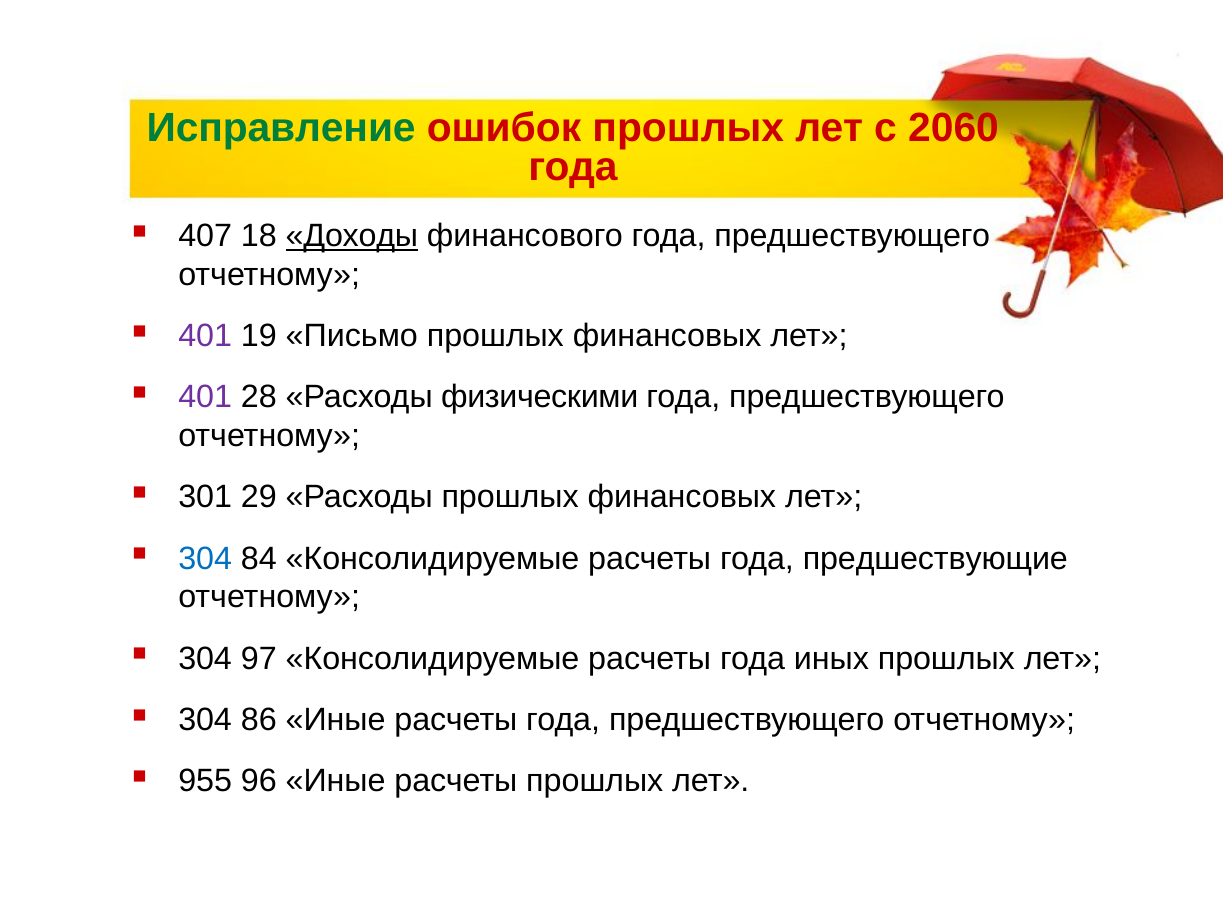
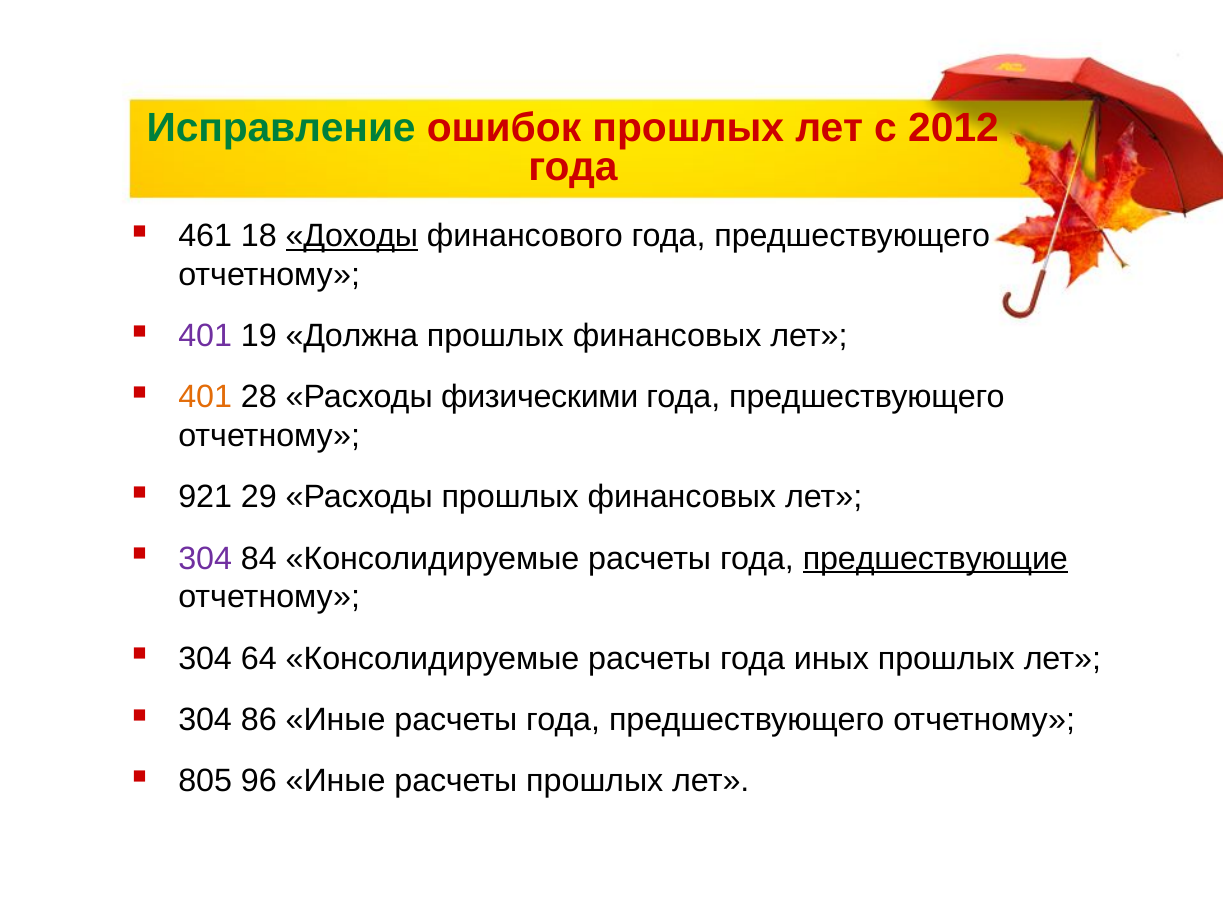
2060: 2060 -> 2012
407: 407 -> 461
Письмо: Письмо -> Должна
401 at (205, 397) colour: purple -> orange
301: 301 -> 921
304 at (205, 559) colour: blue -> purple
предшествующие underline: none -> present
97: 97 -> 64
955: 955 -> 805
